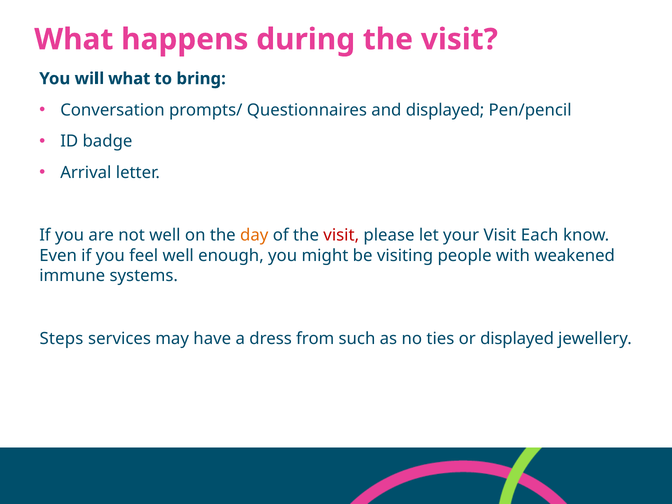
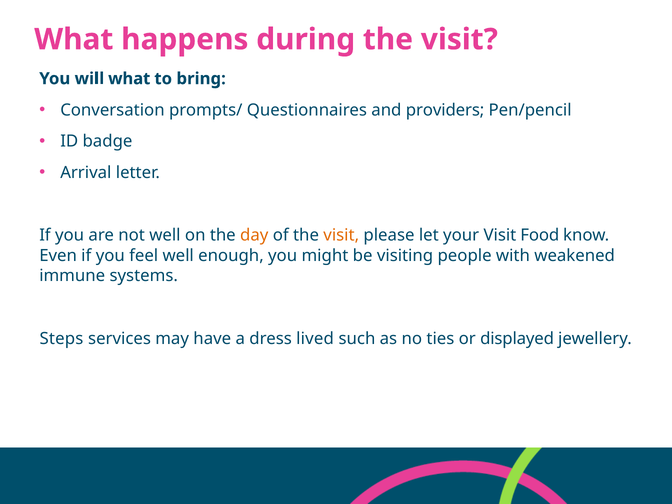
and displayed: displayed -> providers
visit at (341, 235) colour: red -> orange
Each: Each -> Food
from: from -> lived
